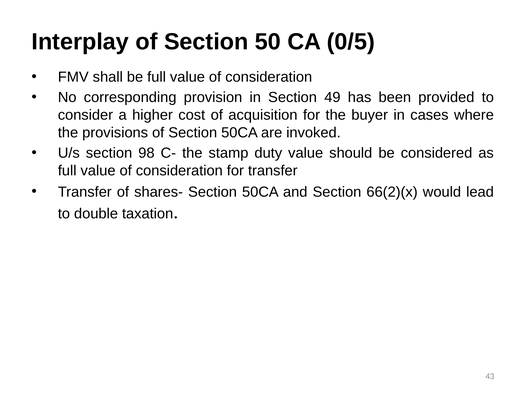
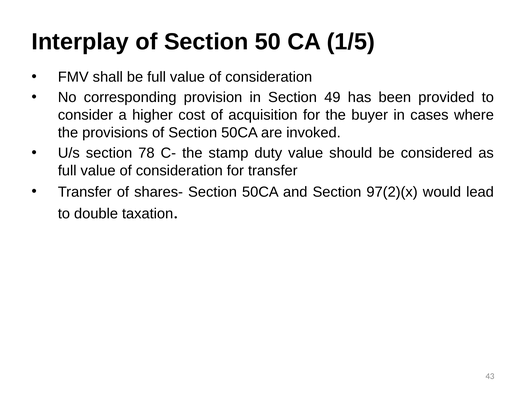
0/5: 0/5 -> 1/5
98: 98 -> 78
66(2)(x: 66(2)(x -> 97(2)(x
